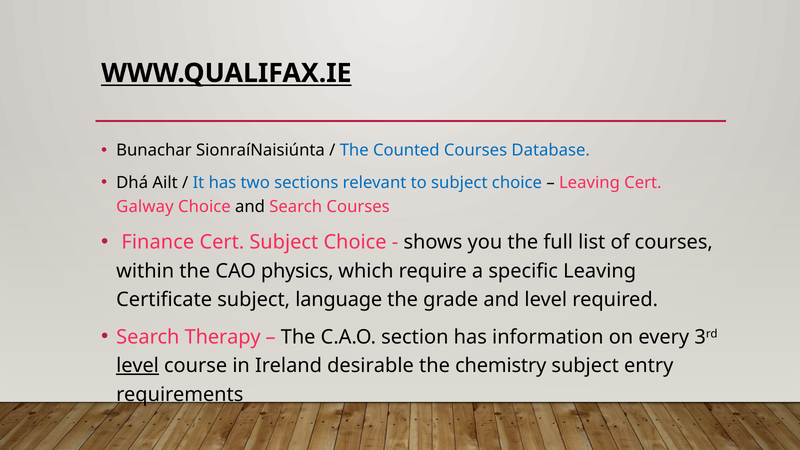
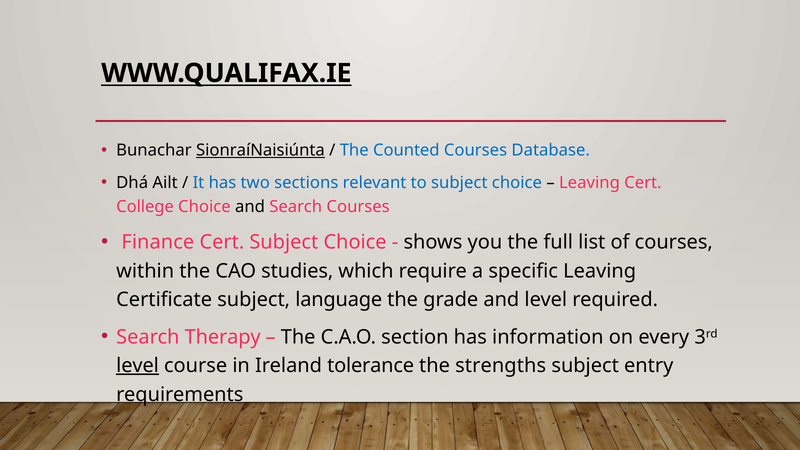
SionraíNaisiúnta underline: none -> present
Galway: Galway -> College
physics: physics -> studies
desirable: desirable -> tolerance
chemistry: chemistry -> strengths
